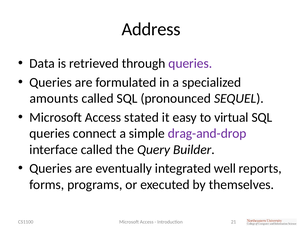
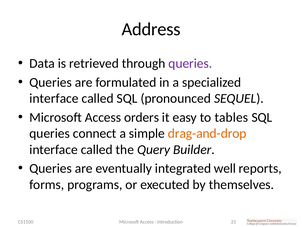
amounts at (54, 98): amounts -> interface
stated: stated -> orders
virtual: virtual -> tables
drag-and-drop colour: purple -> orange
